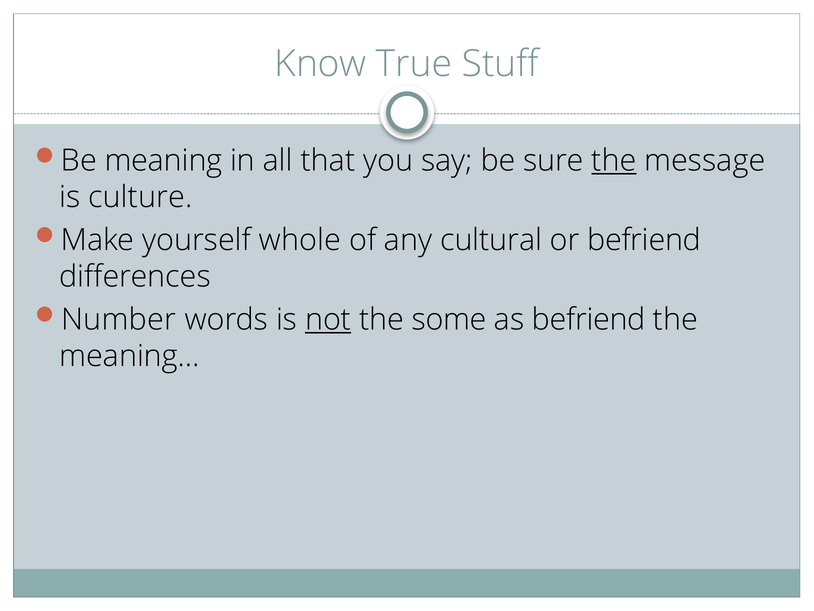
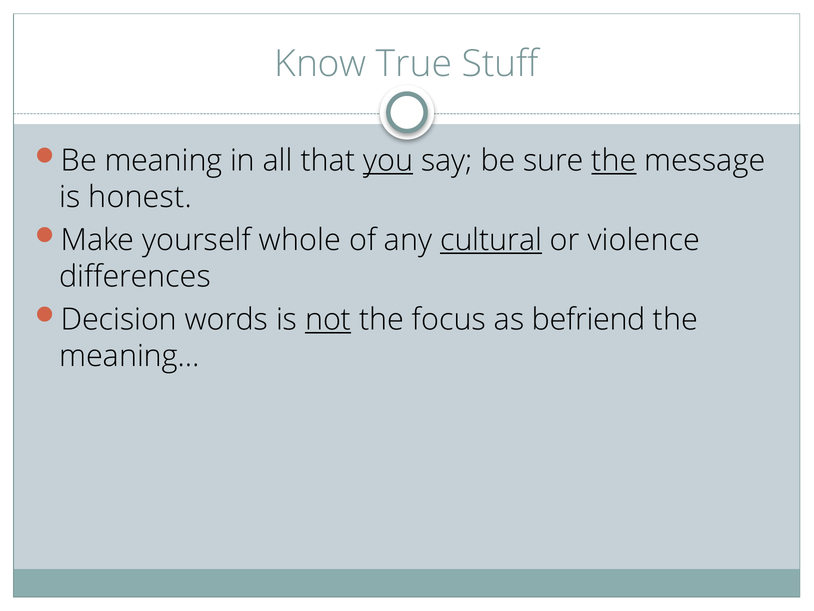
you underline: none -> present
culture: culture -> honest
cultural underline: none -> present
or befriend: befriend -> violence
Number: Number -> Decision
some: some -> focus
